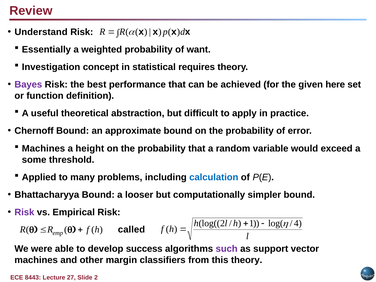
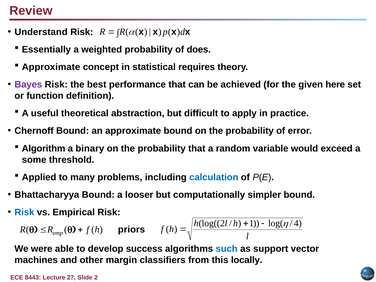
want: want -> does
Investigation at (51, 67): Investigation -> Approximate
Machines at (43, 148): Machines -> Algorithm
height: height -> binary
Risk at (24, 212) colour: purple -> blue
called: called -> priors
such colour: purple -> blue
this theory: theory -> locally
